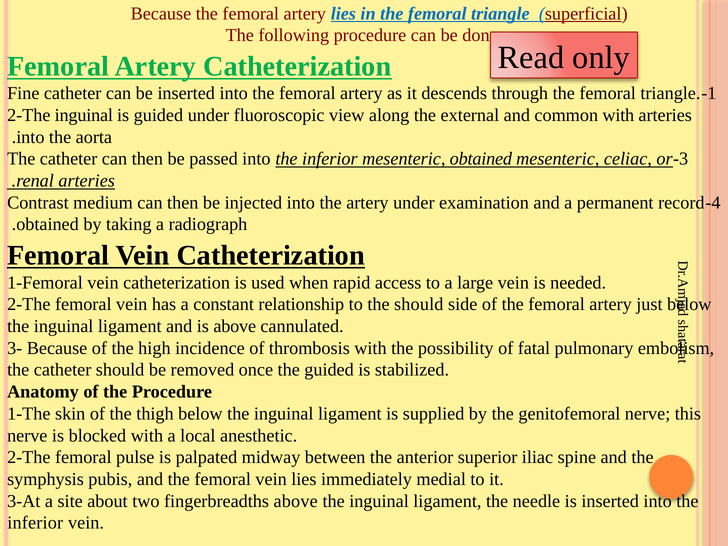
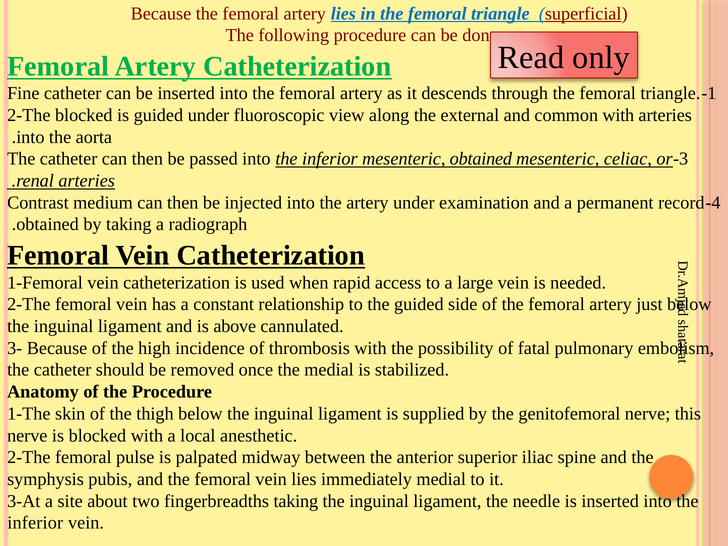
2-The inguinal: inguinal -> blocked
the should: should -> guided
the guided: guided -> medial
fingerbreadths above: above -> taking
